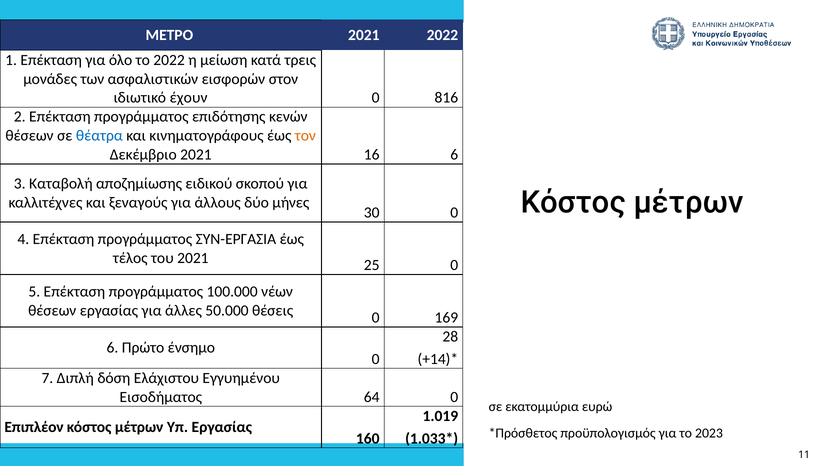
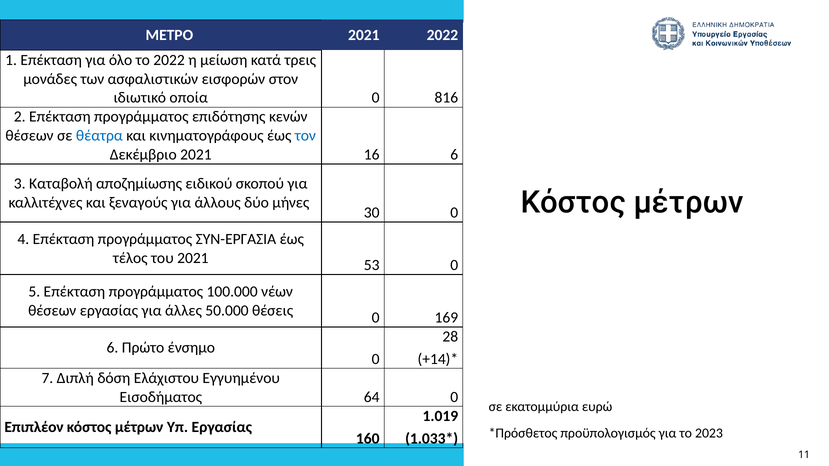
έχουν: έχουν -> οποία
τον colour: orange -> blue
25: 25 -> 53
